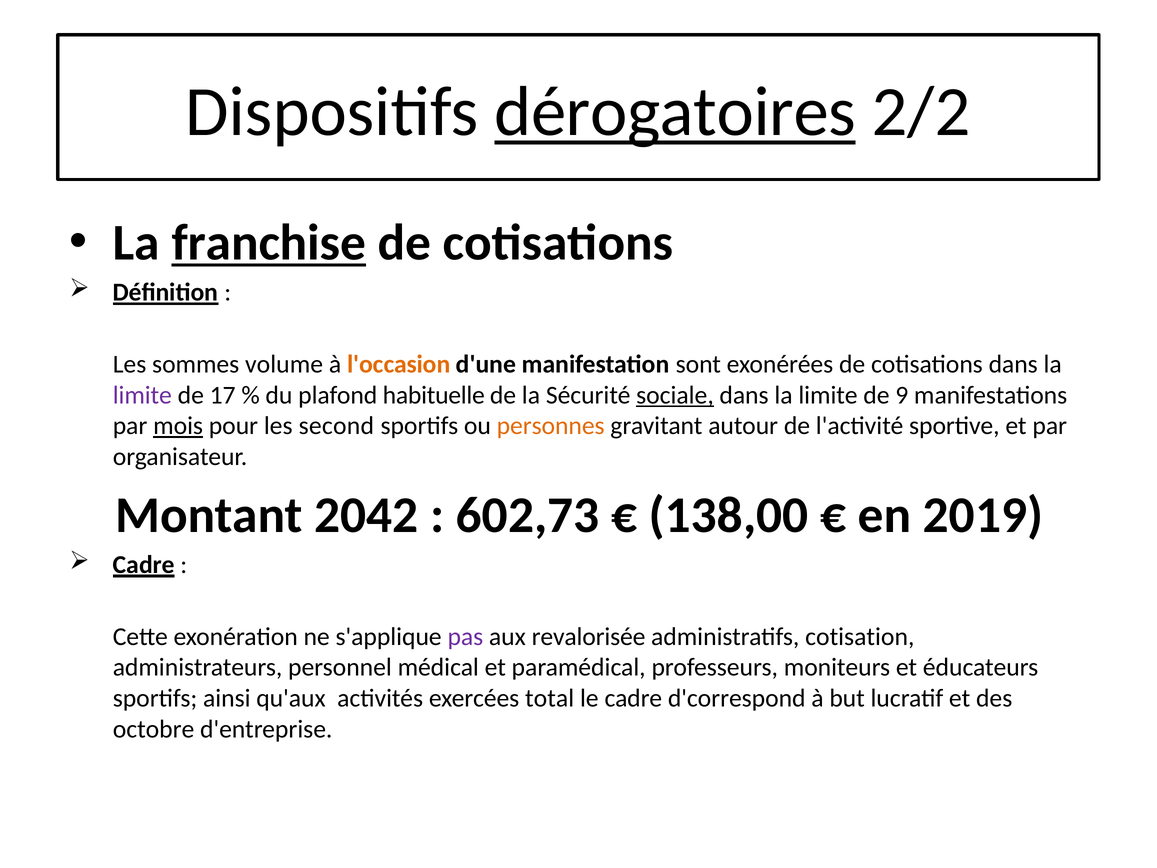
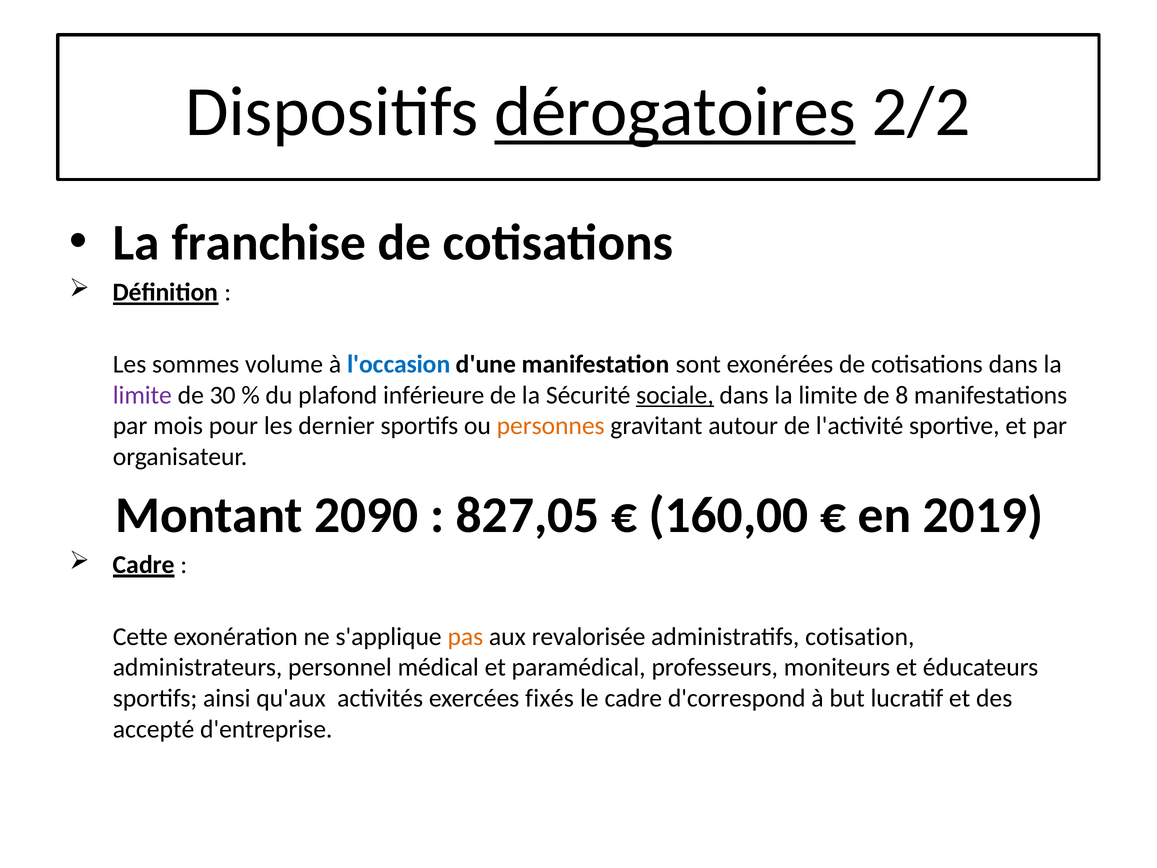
franchise underline: present -> none
l'occasion colour: orange -> blue
17: 17 -> 30
habituelle: habituelle -> inférieure
9: 9 -> 8
mois underline: present -> none
second: second -> dernier
2042: 2042 -> 2090
602,73: 602,73 -> 827,05
138,00: 138,00 -> 160,00
pas colour: purple -> orange
total: total -> fixés
octobre: octobre -> accepté
